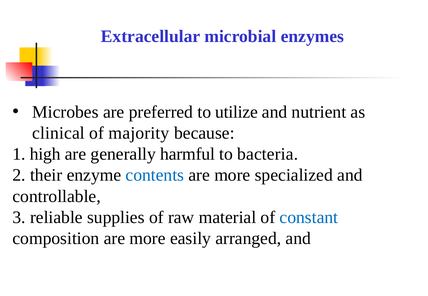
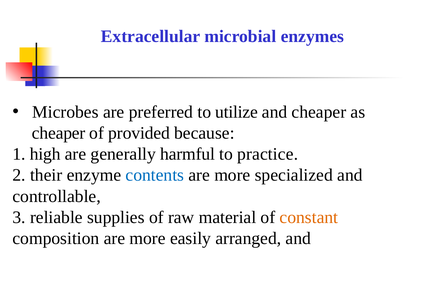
and nutrient: nutrient -> cheaper
clinical at (59, 133): clinical -> cheaper
majority: majority -> provided
bacteria: bacteria -> practice
constant colour: blue -> orange
